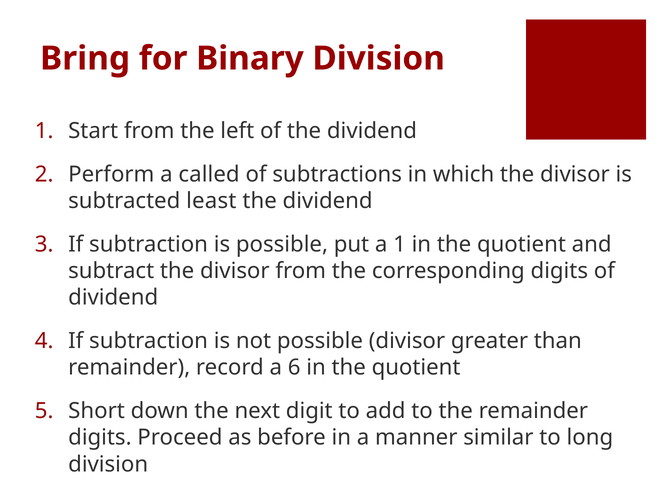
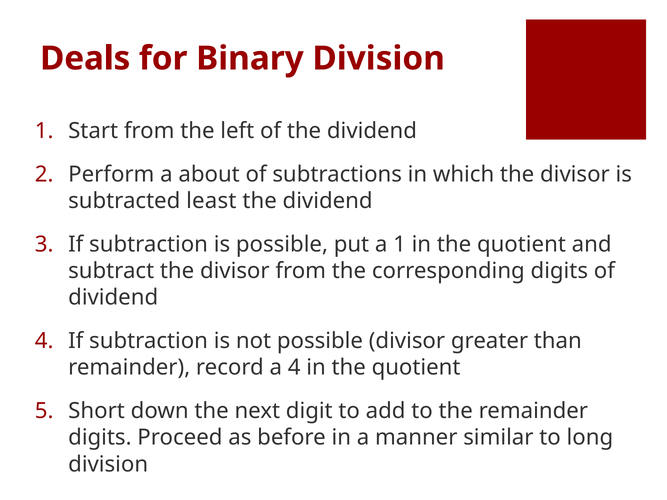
Bring: Bring -> Deals
called: called -> about
a 6: 6 -> 4
